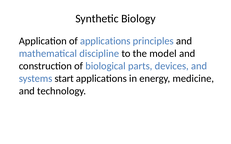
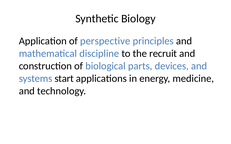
of applications: applications -> perspective
model: model -> recruit
